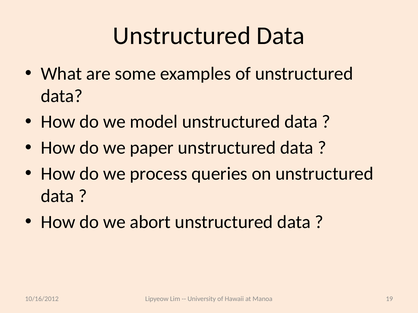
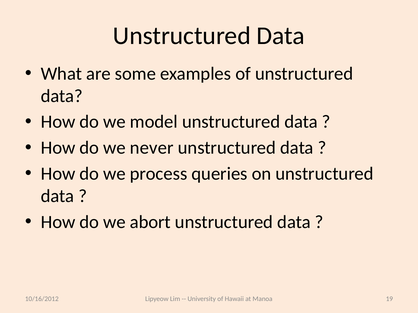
paper: paper -> never
